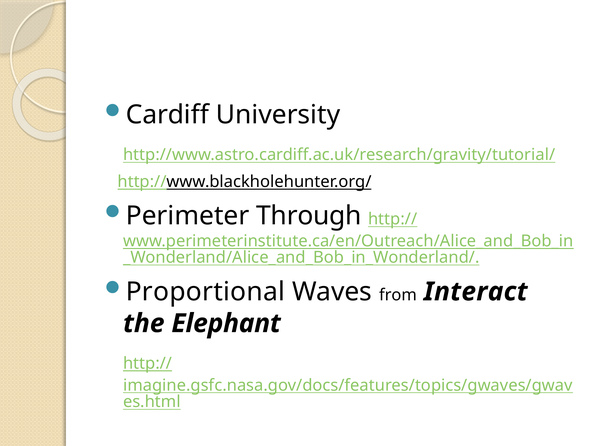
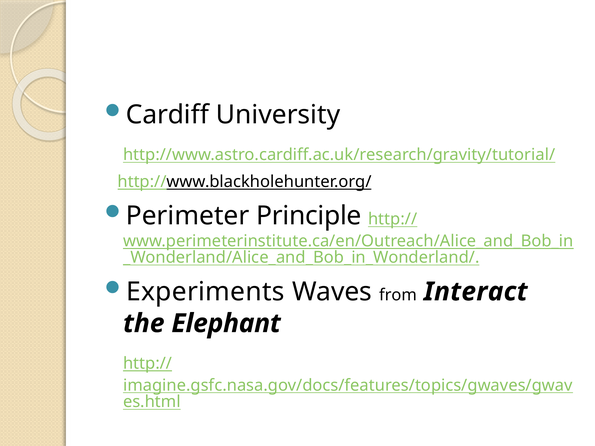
Through: Through -> Principle
Proportional: Proportional -> Experiments
